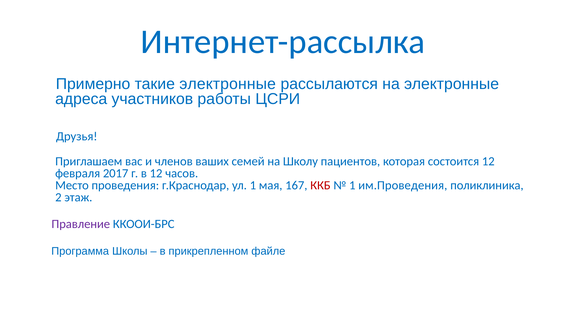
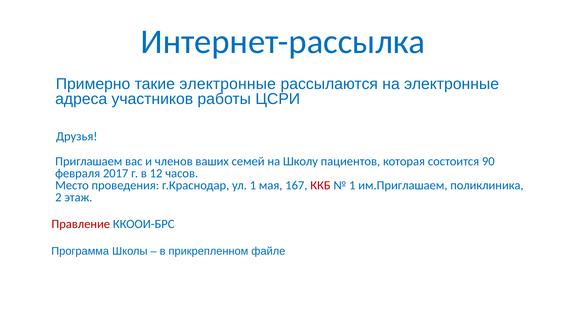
состоится 12: 12 -> 90
им.Проведения: им.Проведения -> им.Приглашаем
Правление colour: purple -> red
